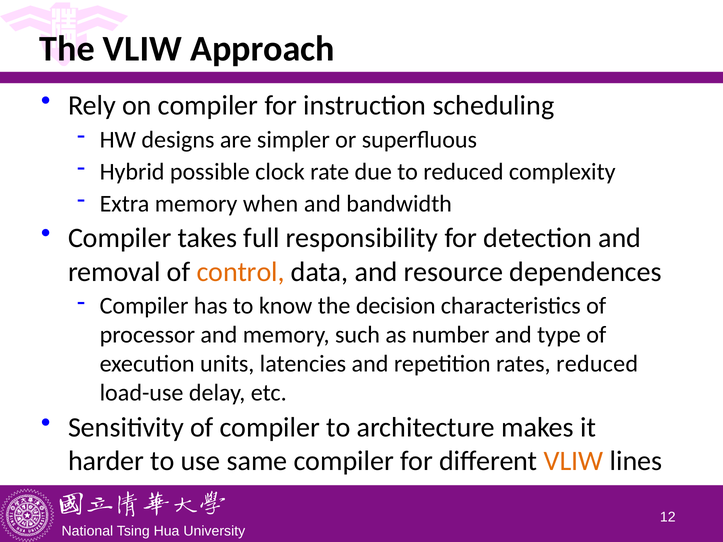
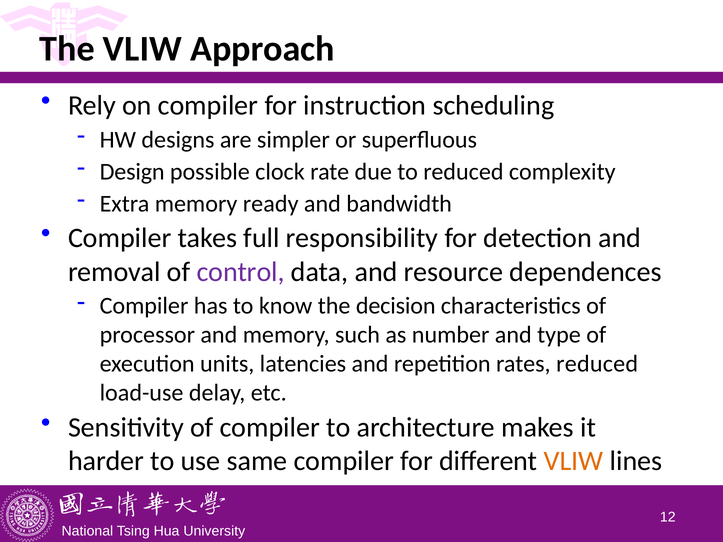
Hybrid: Hybrid -> Design
when: when -> ready
control colour: orange -> purple
